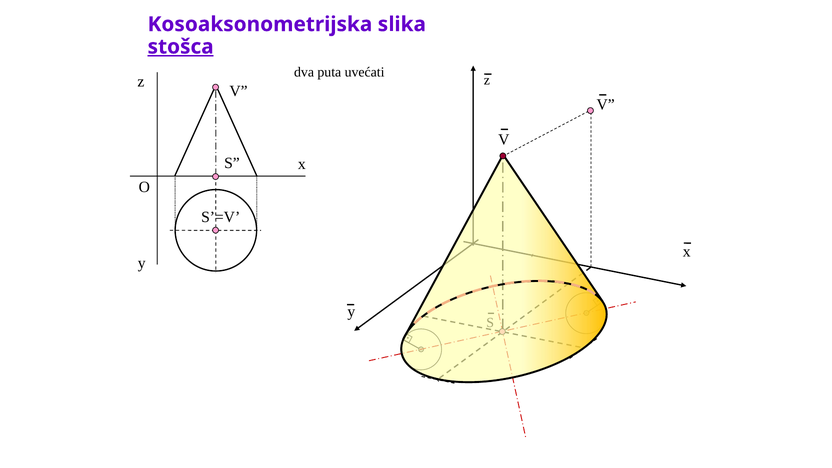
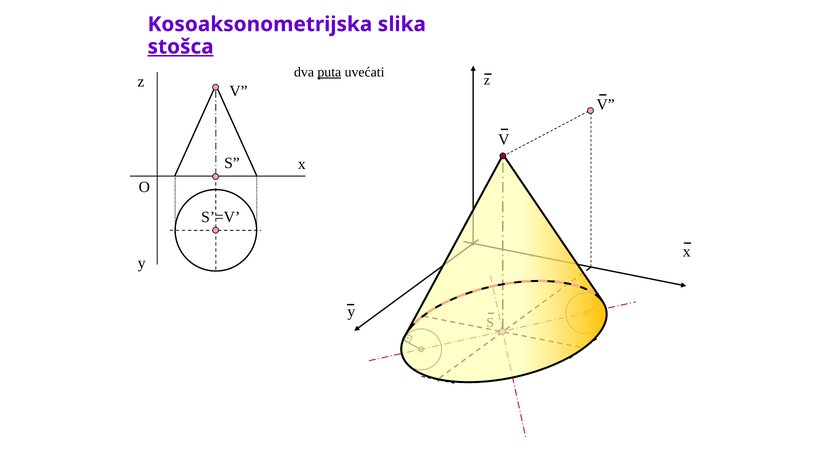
puta underline: none -> present
